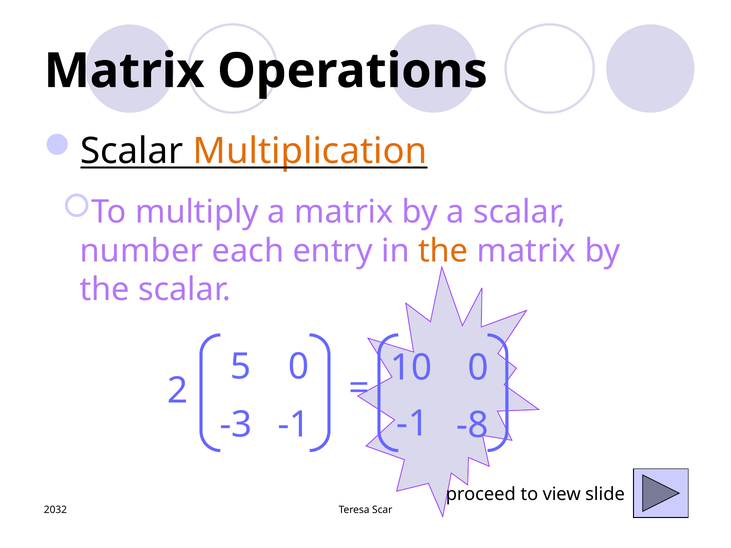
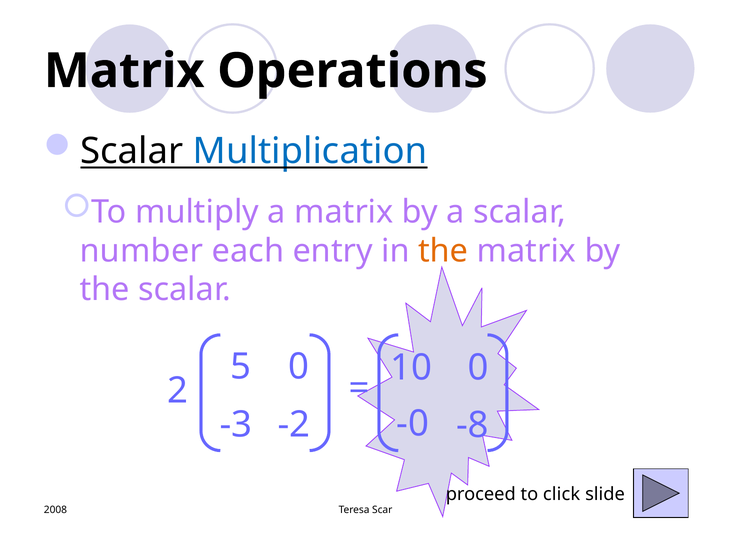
Multiplication colour: orange -> blue
-1 at (413, 424): -1 -> -0
-1 at (294, 425): -1 -> -2
view: view -> click
2032: 2032 -> 2008
